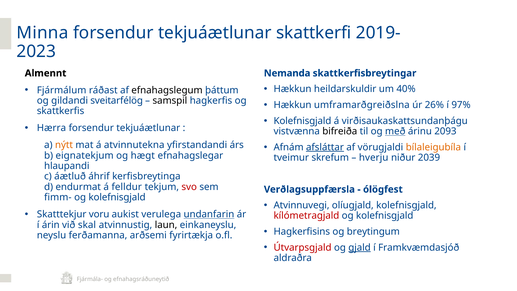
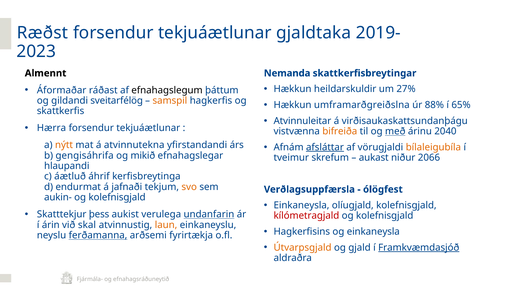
Minna: Minna -> Ræðst
skattkerfi: skattkerfi -> gjaldtaka
40%: 40% -> 27%
Fjármálum: Fjármálum -> Áformaðar
samspil colour: black -> orange
26%: 26% -> 88%
97%: 97% -> 65%
Kolefnisgjald at (302, 121): Kolefnisgjald -> Atvinnuleitar
bifreiða colour: black -> orange
2093: 2093 -> 2040
eignatekjum: eignatekjum -> gengisáhrifa
hægt: hægt -> mikið
hverju: hverju -> aukast
2039: 2039 -> 2066
felldur: felldur -> jafnaði
svo colour: red -> orange
fimm-: fimm- -> aukin-
Atvinnuvegi at (302, 205): Atvinnuvegi -> Einkaneysla
voru: voru -> þess
laun colour: black -> orange
og breytingum: breytingum -> einkaneysla
ferðamanna underline: none -> present
Útvarpsgjald colour: red -> orange
gjald underline: present -> none
Framkvæmdasjóð underline: none -> present
